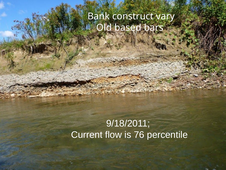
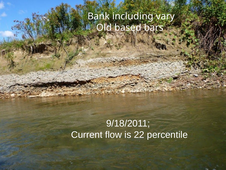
construct: construct -> including
76: 76 -> 22
